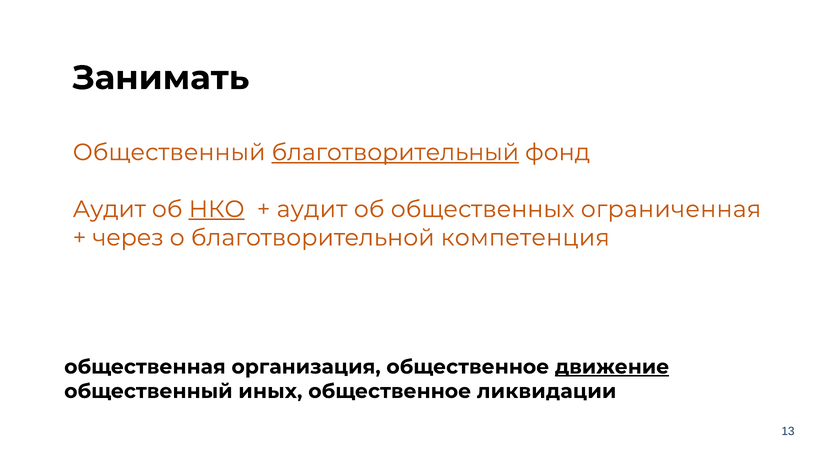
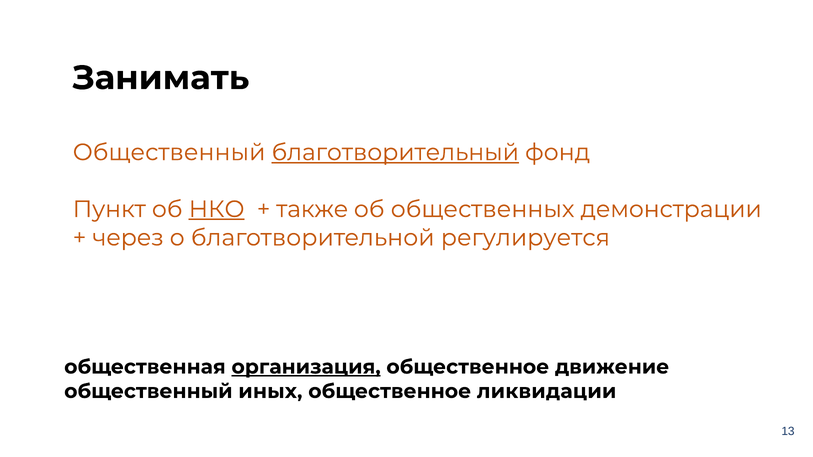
Аудит at (109, 209): Аудит -> Пункт
аудит at (312, 209): аудит -> также
ограниченная: ограниченная -> демонстрации
компетенция: компетенция -> регулируется
организация underline: none -> present
движение underline: present -> none
